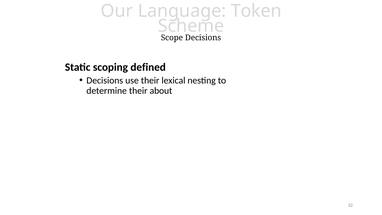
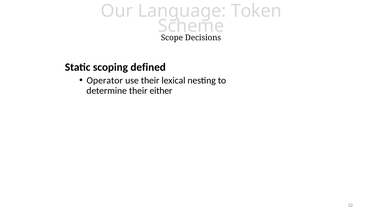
Decisions at (105, 80): Decisions -> Operator
about: about -> either
